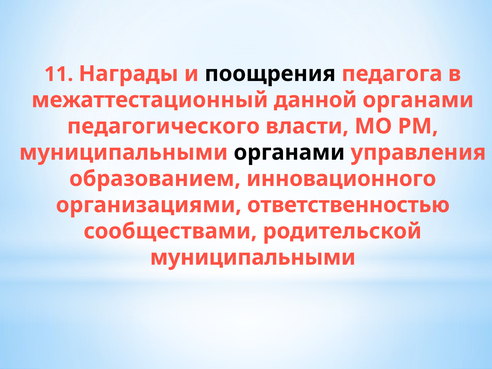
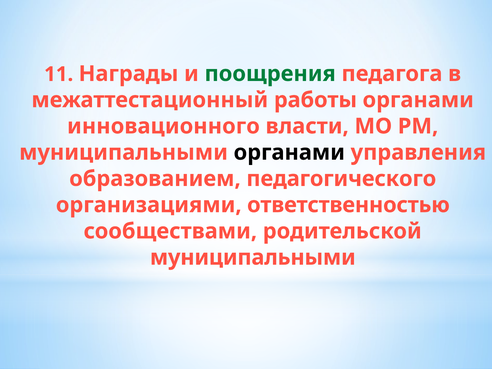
поощрения colour: black -> green
данной: данной -> работы
педагогического: педагогического -> инновационного
инновационного: инновационного -> педагогического
